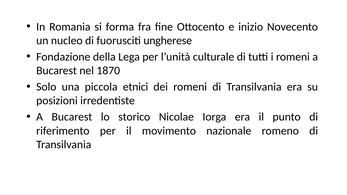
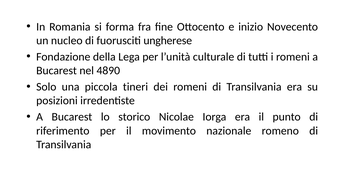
1870: 1870 -> 4890
etnici: etnici -> tineri
